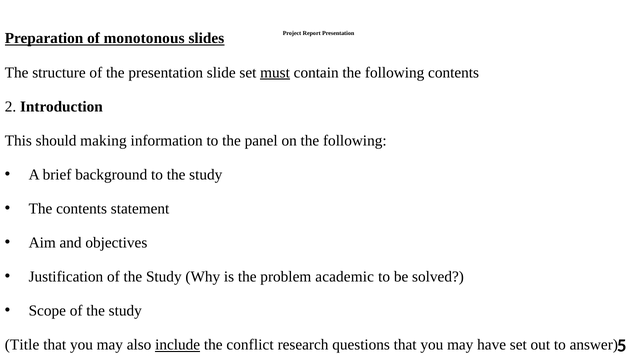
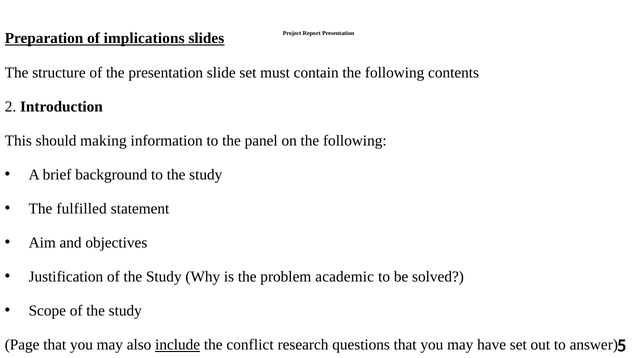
monotonous: monotonous -> implications
must underline: present -> none
The contents: contents -> fulfilled
Title: Title -> Page
